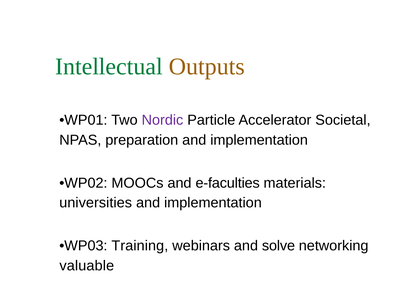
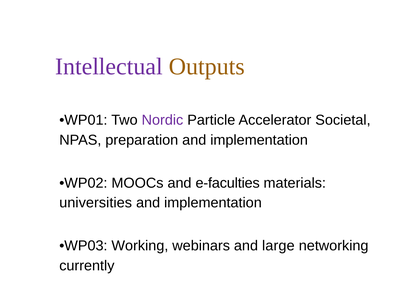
Intellectual colour: green -> purple
Training: Training -> Working
solve: solve -> large
valuable: valuable -> currently
